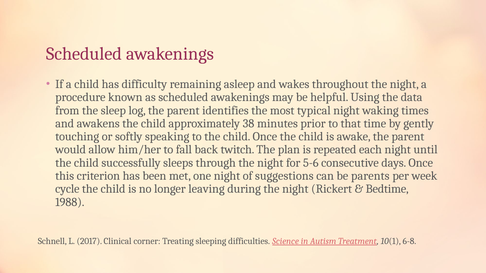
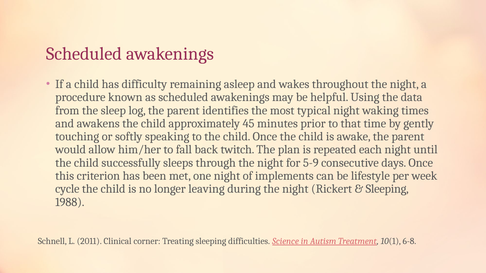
38: 38 -> 45
5-6: 5-6 -> 5-9
suggestions: suggestions -> implements
parents: parents -> lifestyle
Bedtime at (387, 189): Bedtime -> Sleeping
2017: 2017 -> 2011
